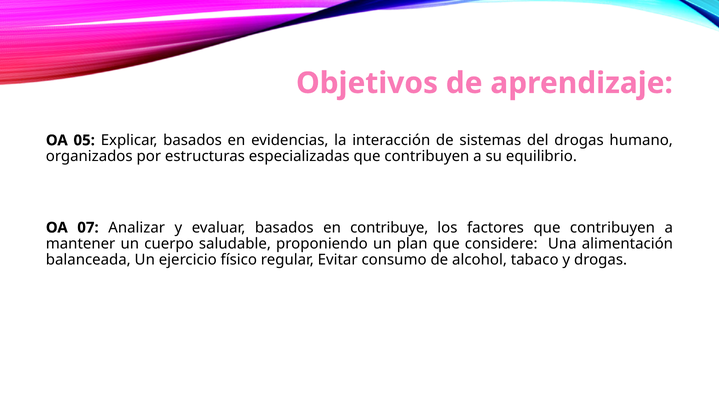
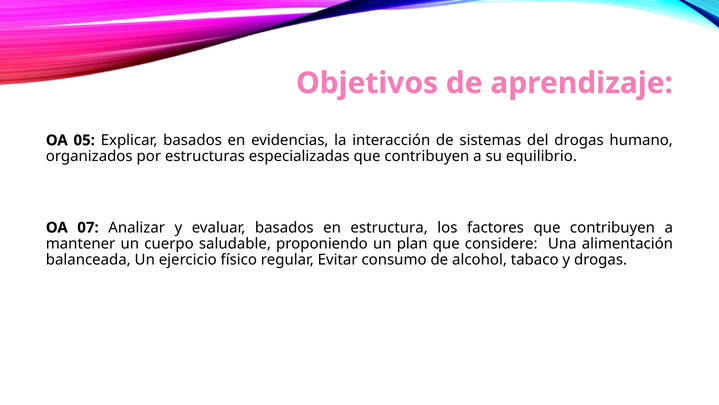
contribuye: contribuye -> estructura
